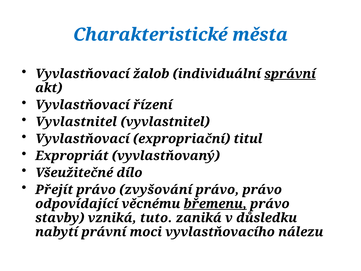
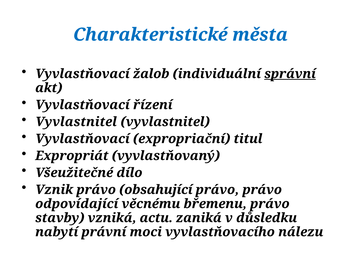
Přejít: Přejít -> Vznik
zvyšování: zvyšování -> obsahující
břemenu underline: present -> none
tuto: tuto -> actu
